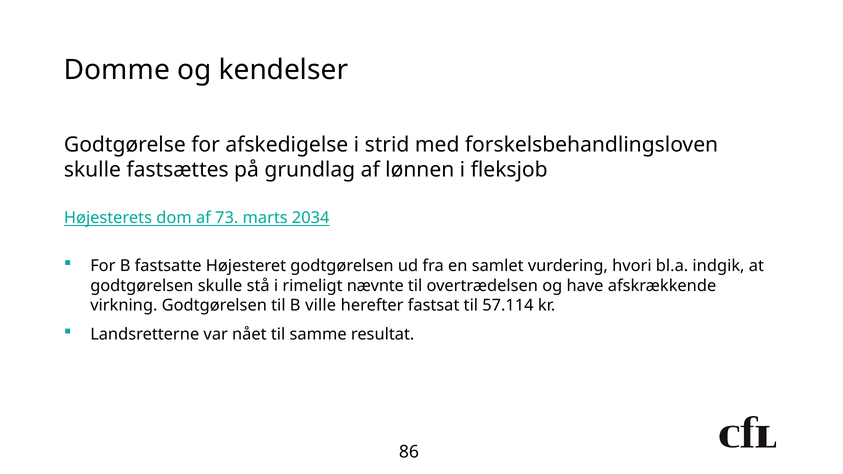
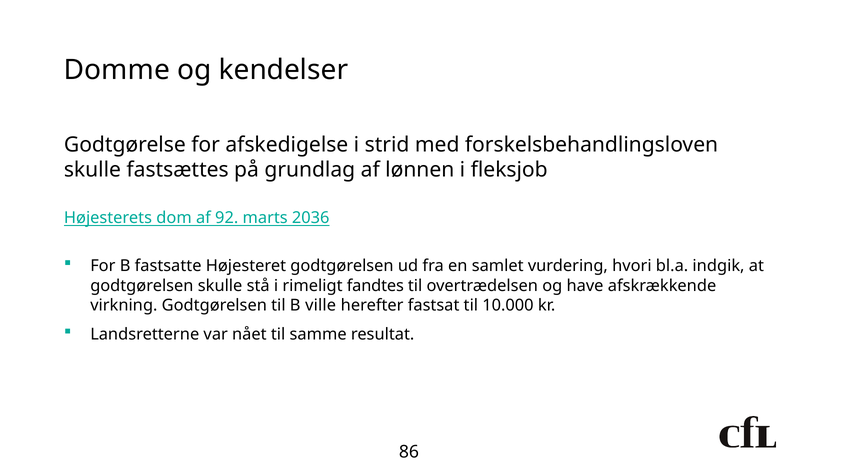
73: 73 -> 92
2034: 2034 -> 2036
nævnte: nævnte -> fandtes
57.114: 57.114 -> 10.000
